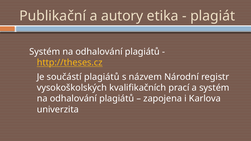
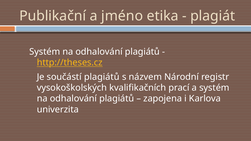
autory: autory -> jméno
